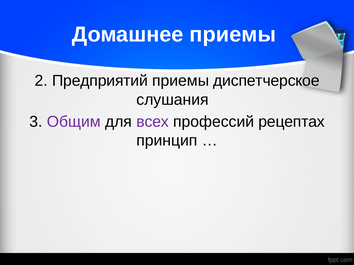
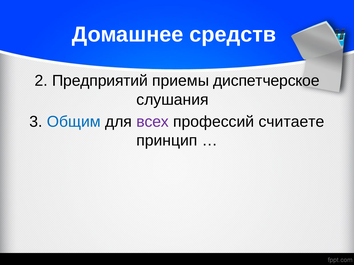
Домашнее приемы: приемы -> средств
Общим colour: purple -> blue
рецептах: рецептах -> считаете
